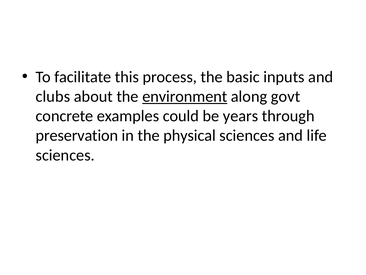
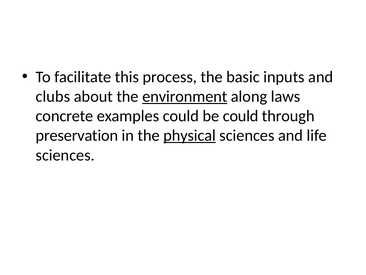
govt: govt -> laws
be years: years -> could
physical underline: none -> present
